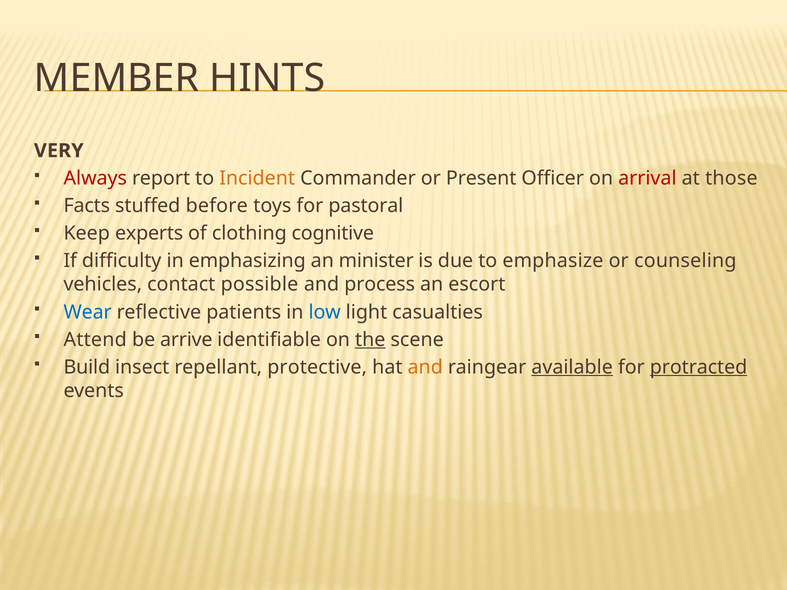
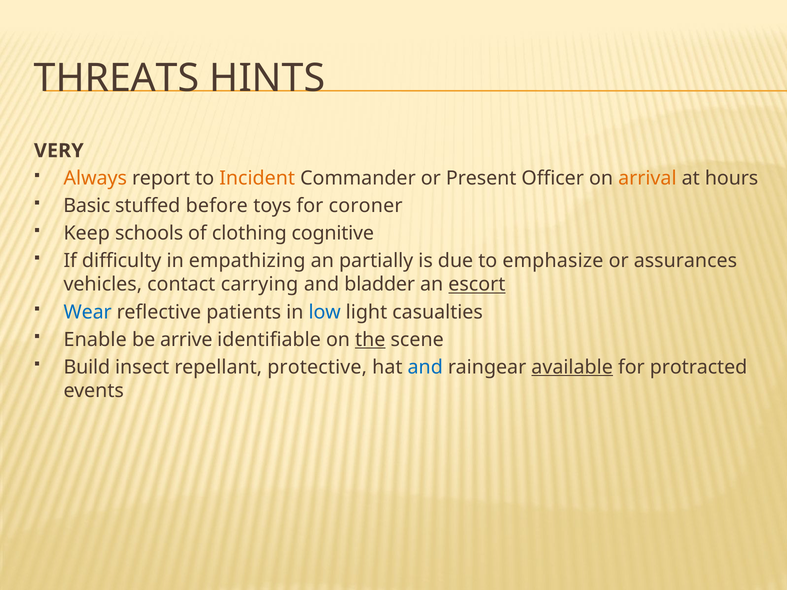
MEMBER: MEMBER -> THREATS
Always colour: red -> orange
arrival colour: red -> orange
those: those -> hours
Facts: Facts -> Basic
pastoral: pastoral -> coroner
experts: experts -> schools
emphasizing: emphasizing -> empathizing
minister: minister -> partially
counseling: counseling -> assurances
possible: possible -> carrying
process: process -> bladder
escort underline: none -> present
Attend: Attend -> Enable
and at (425, 367) colour: orange -> blue
protracted underline: present -> none
